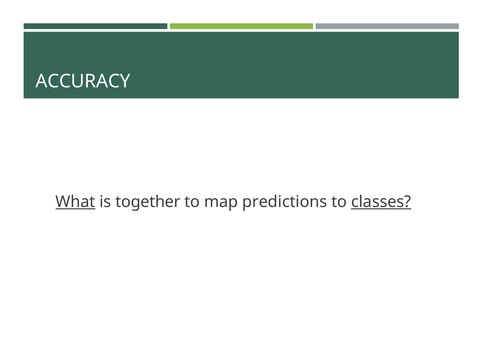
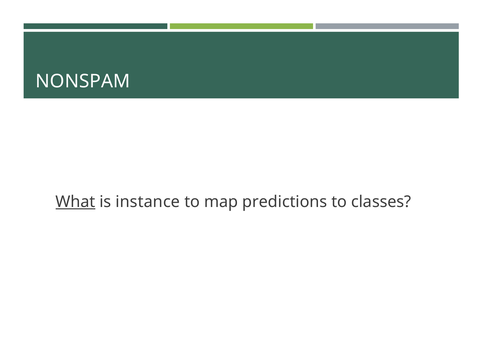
ACCURACY: ACCURACY -> NONSPAM
together: together -> instance
classes underline: present -> none
